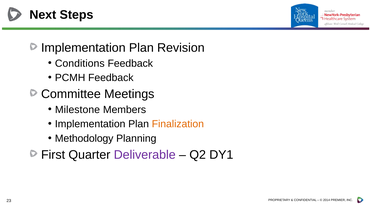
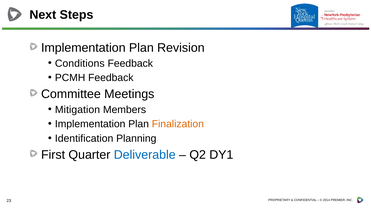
Milestone: Milestone -> Mitigation
Methodology: Methodology -> Identification
Deliverable colour: purple -> blue
